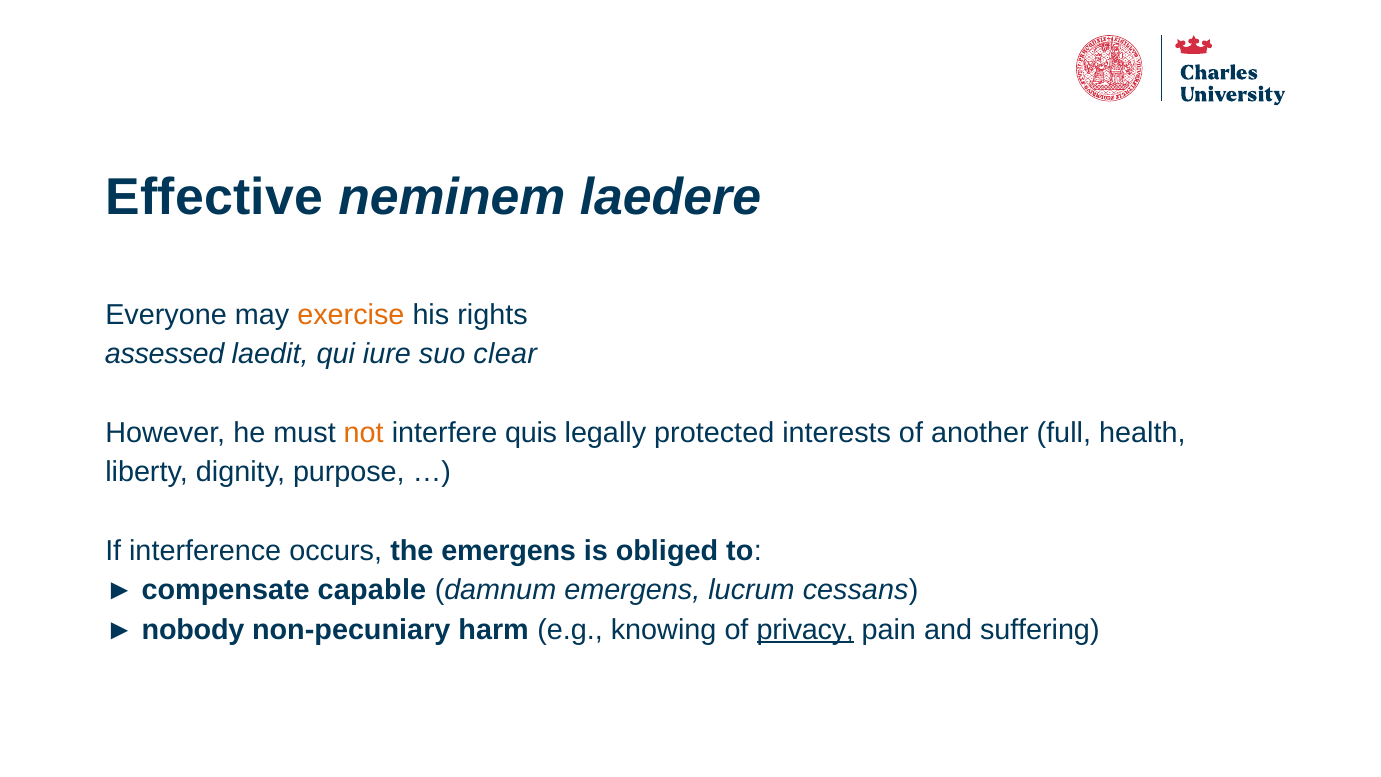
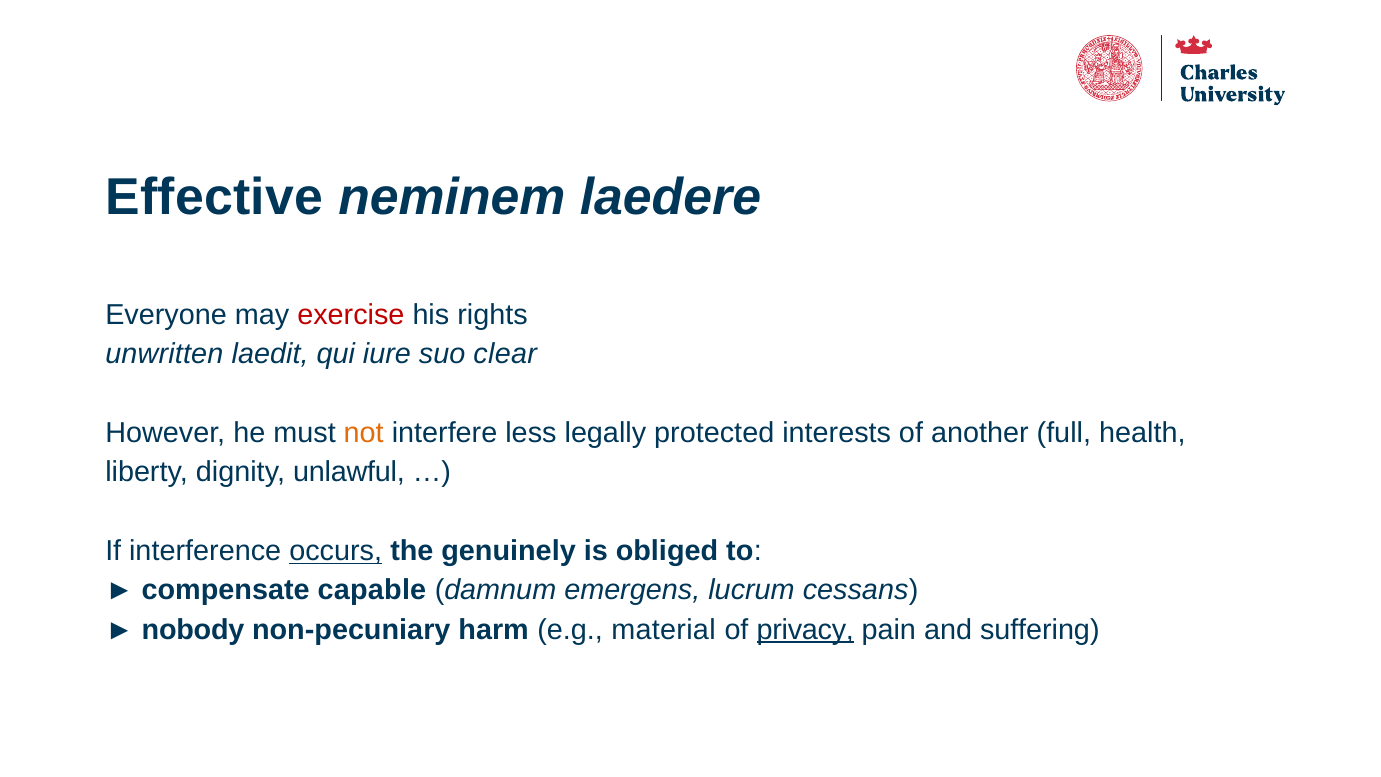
exercise colour: orange -> red
assessed: assessed -> unwritten
quis: quis -> less
purpose: purpose -> unlawful
occurs underline: none -> present
the emergens: emergens -> genuinely
knowing: knowing -> material
